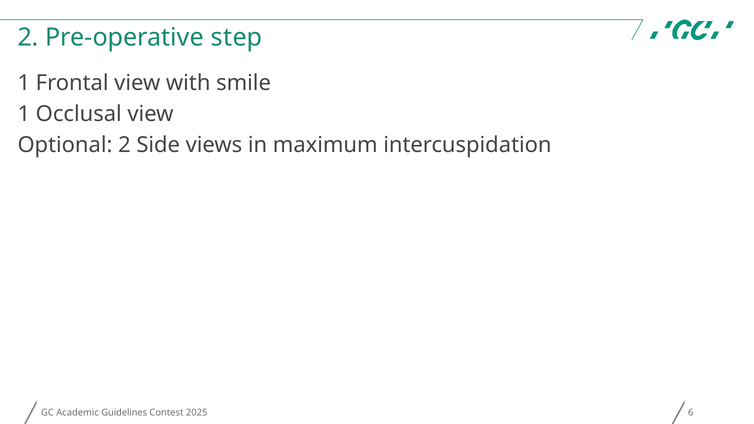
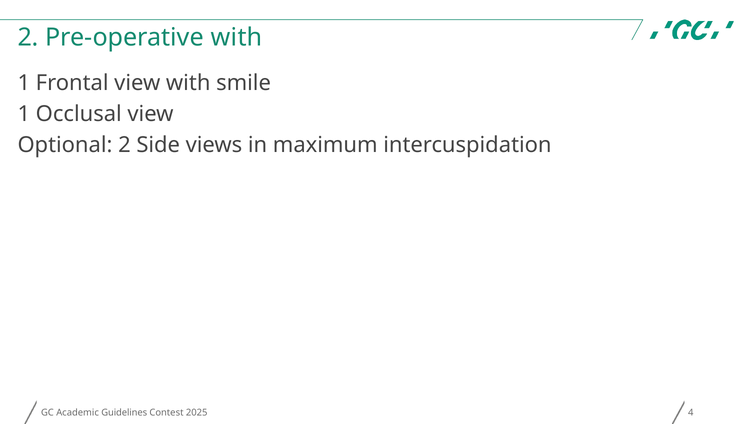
Pre-operative step: step -> with
6: 6 -> 4
